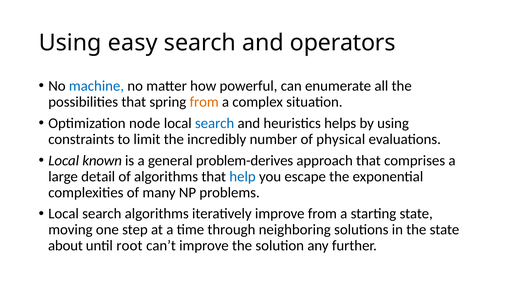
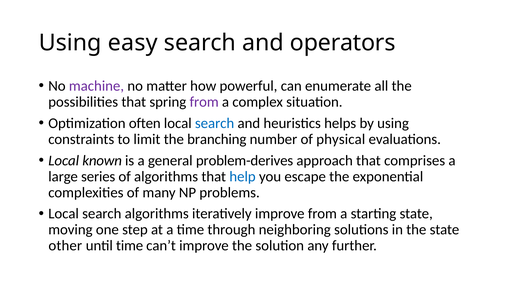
machine colour: blue -> purple
from at (204, 102) colour: orange -> purple
node: node -> often
incredibly: incredibly -> branching
detail: detail -> series
about: about -> other
until root: root -> time
